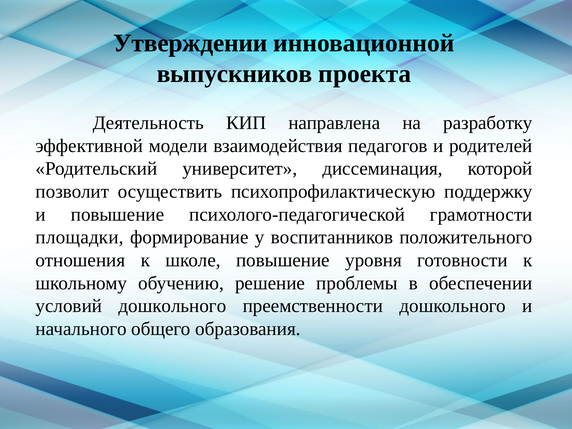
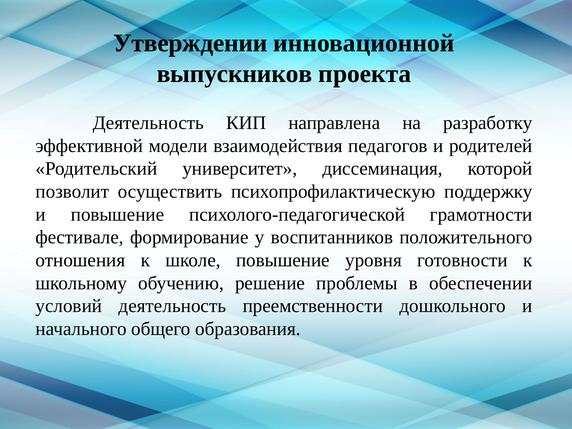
площадки: площадки -> фестивале
условий дошкольного: дошкольного -> деятельность
